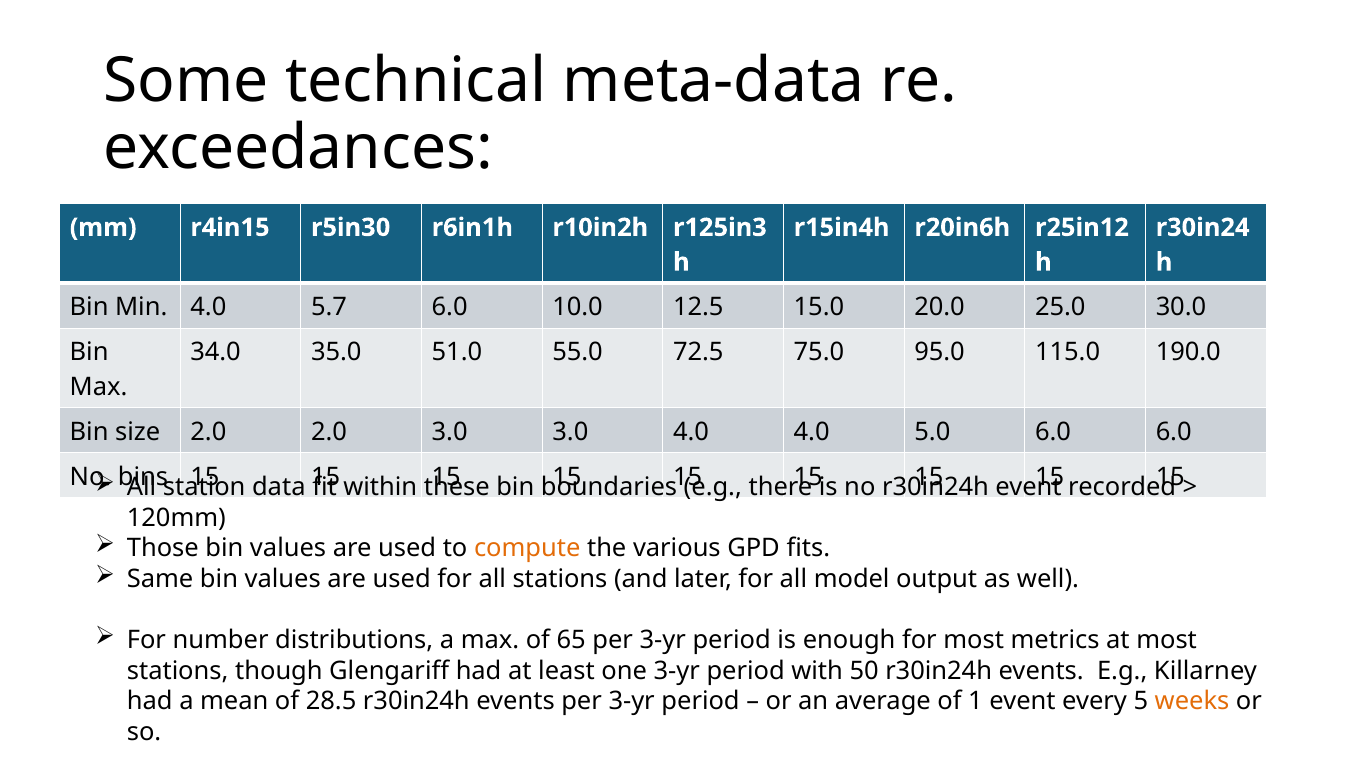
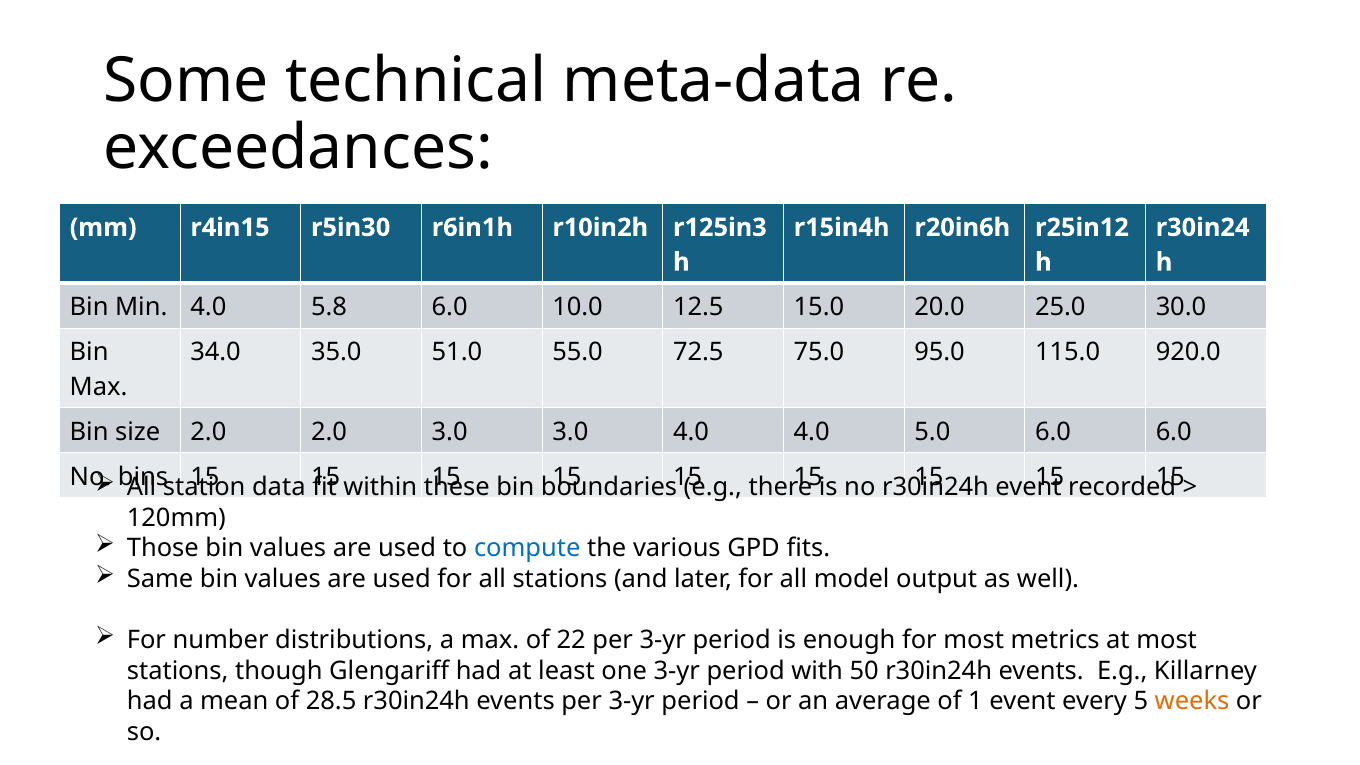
5.7: 5.7 -> 5.8
190.0: 190.0 -> 920.0
compute colour: orange -> blue
65: 65 -> 22
